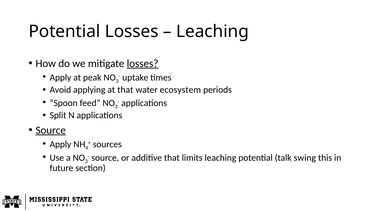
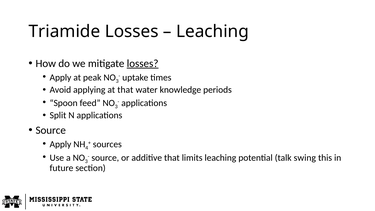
Potential at (64, 32): Potential -> Triamide
ecosystem: ecosystem -> knowledge
Source at (51, 130) underline: present -> none
